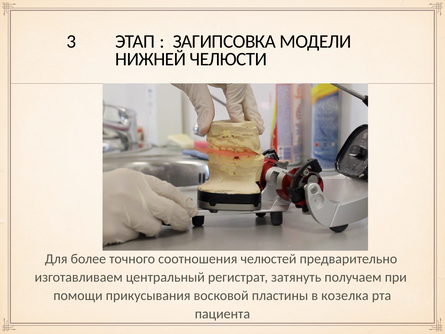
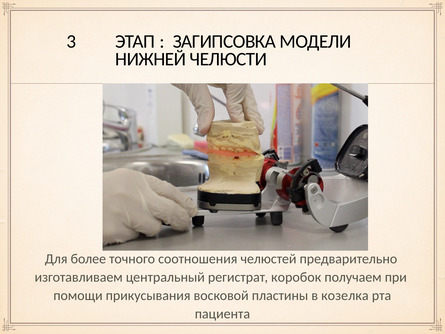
затянуть: затянуть -> коробок
